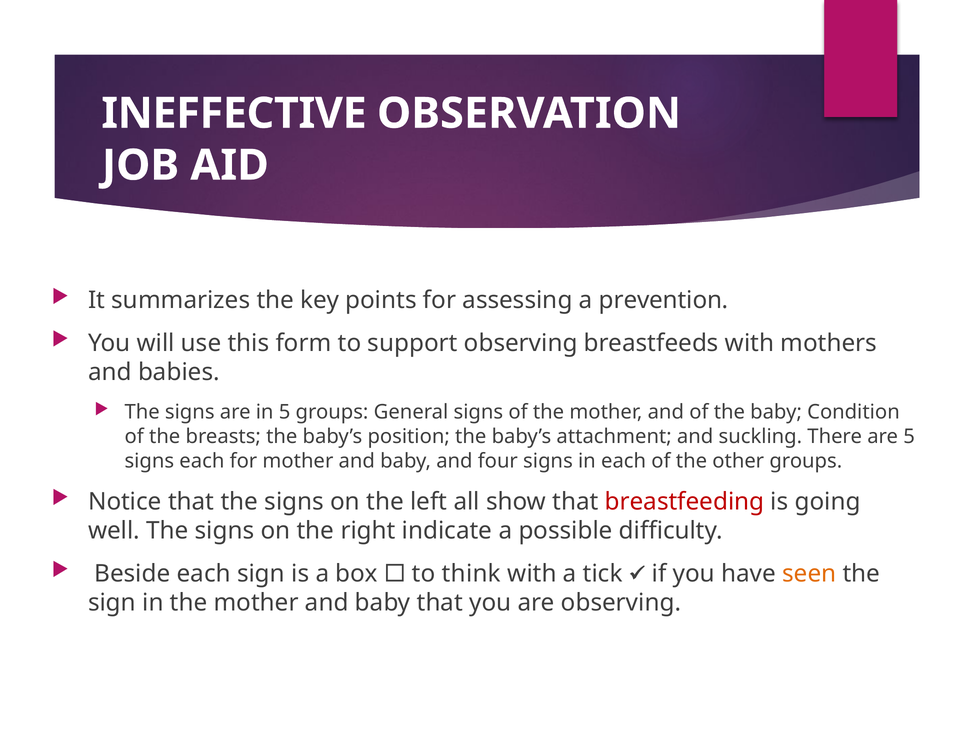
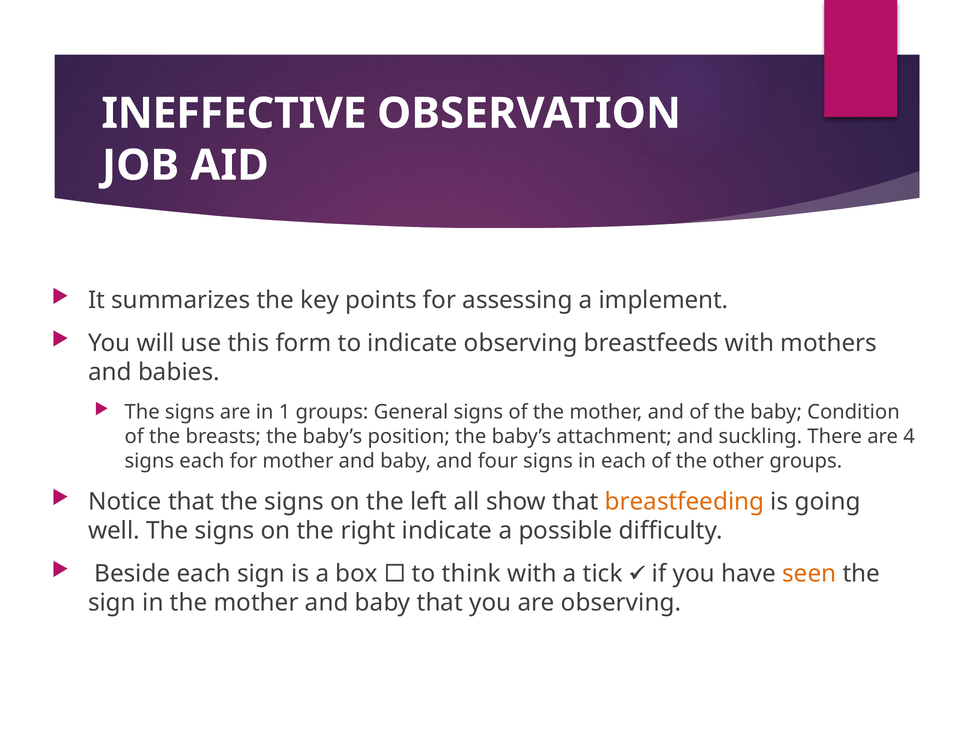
prevention: prevention -> implement
to support: support -> indicate
in 5: 5 -> 1
are 5: 5 -> 4
breastfeeding colour: red -> orange
